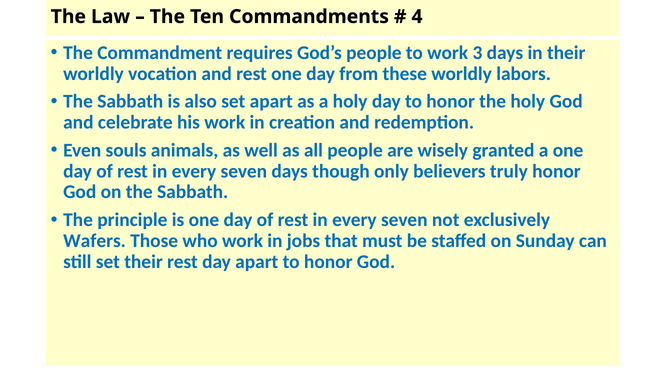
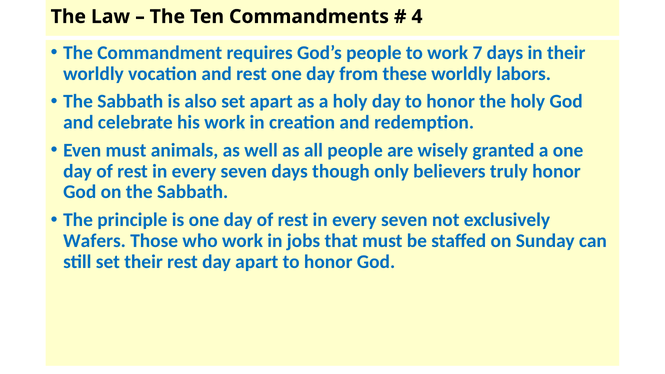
3: 3 -> 7
Even souls: souls -> must
